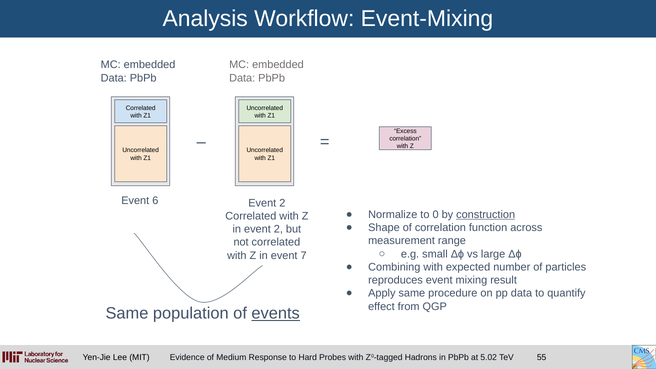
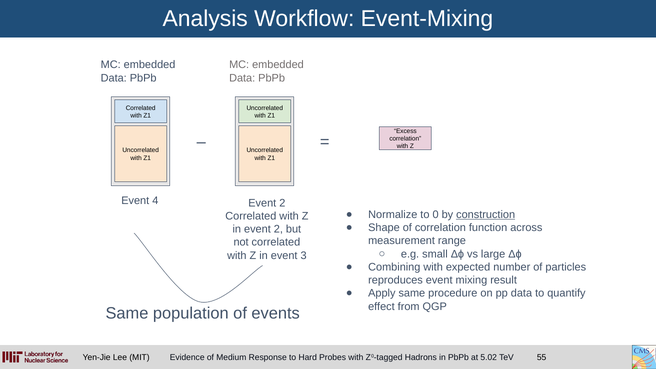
6: 6 -> 4
7: 7 -> 3
events underline: present -> none
